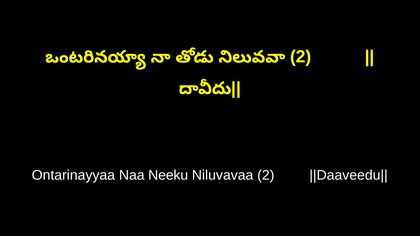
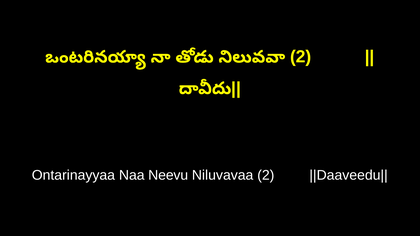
Neeku: Neeku -> Neevu
